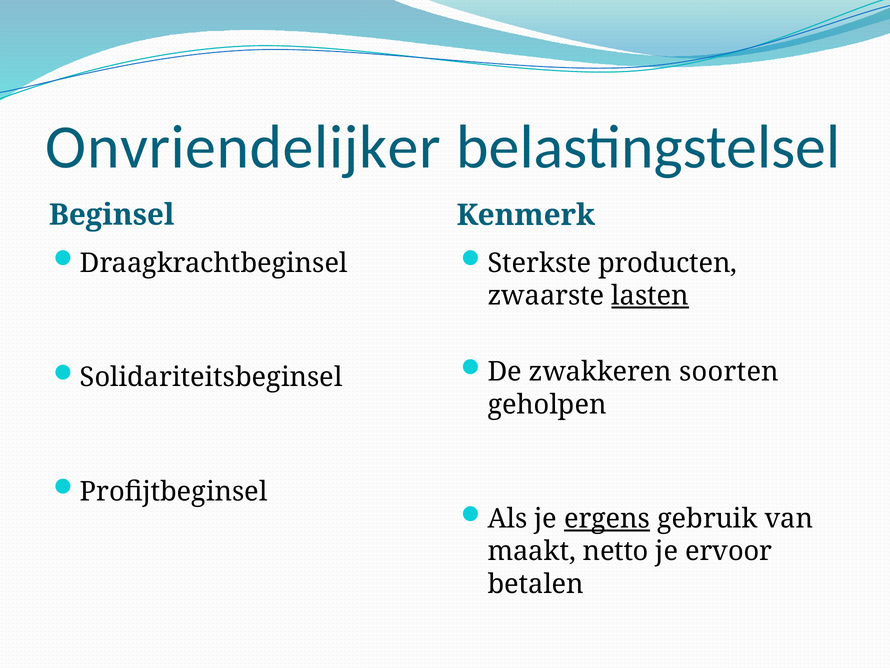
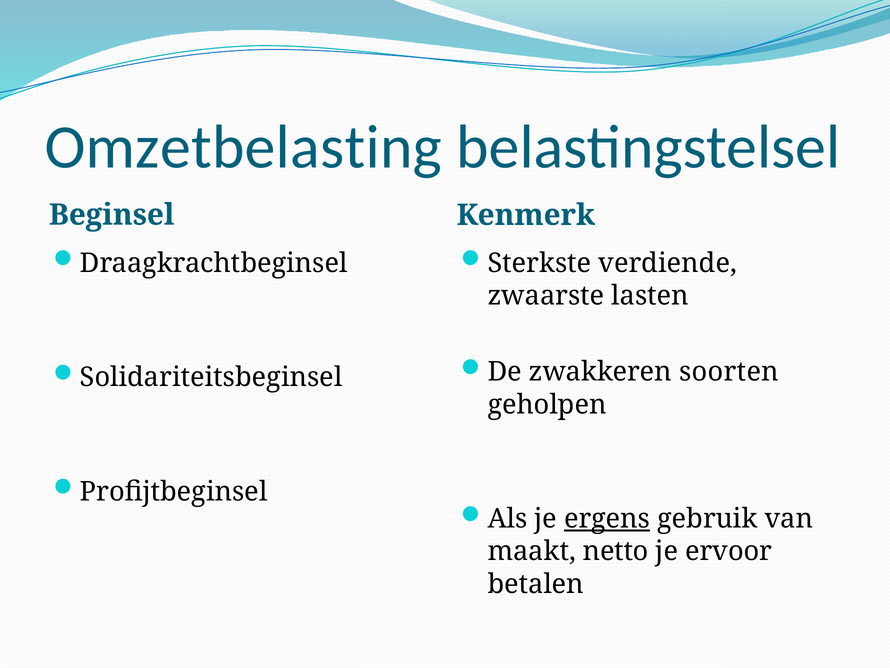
Onvriendelijker: Onvriendelijker -> Omzetbelasting
producten: producten -> verdiende
lasten underline: present -> none
